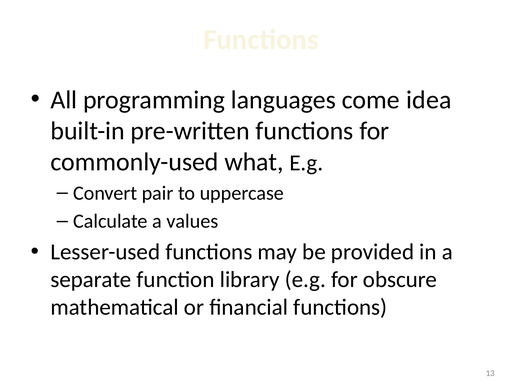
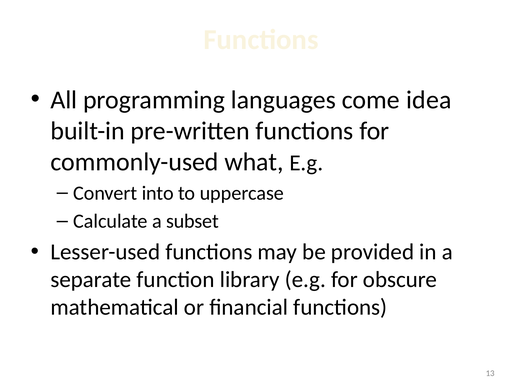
pair: pair -> into
values: values -> subset
